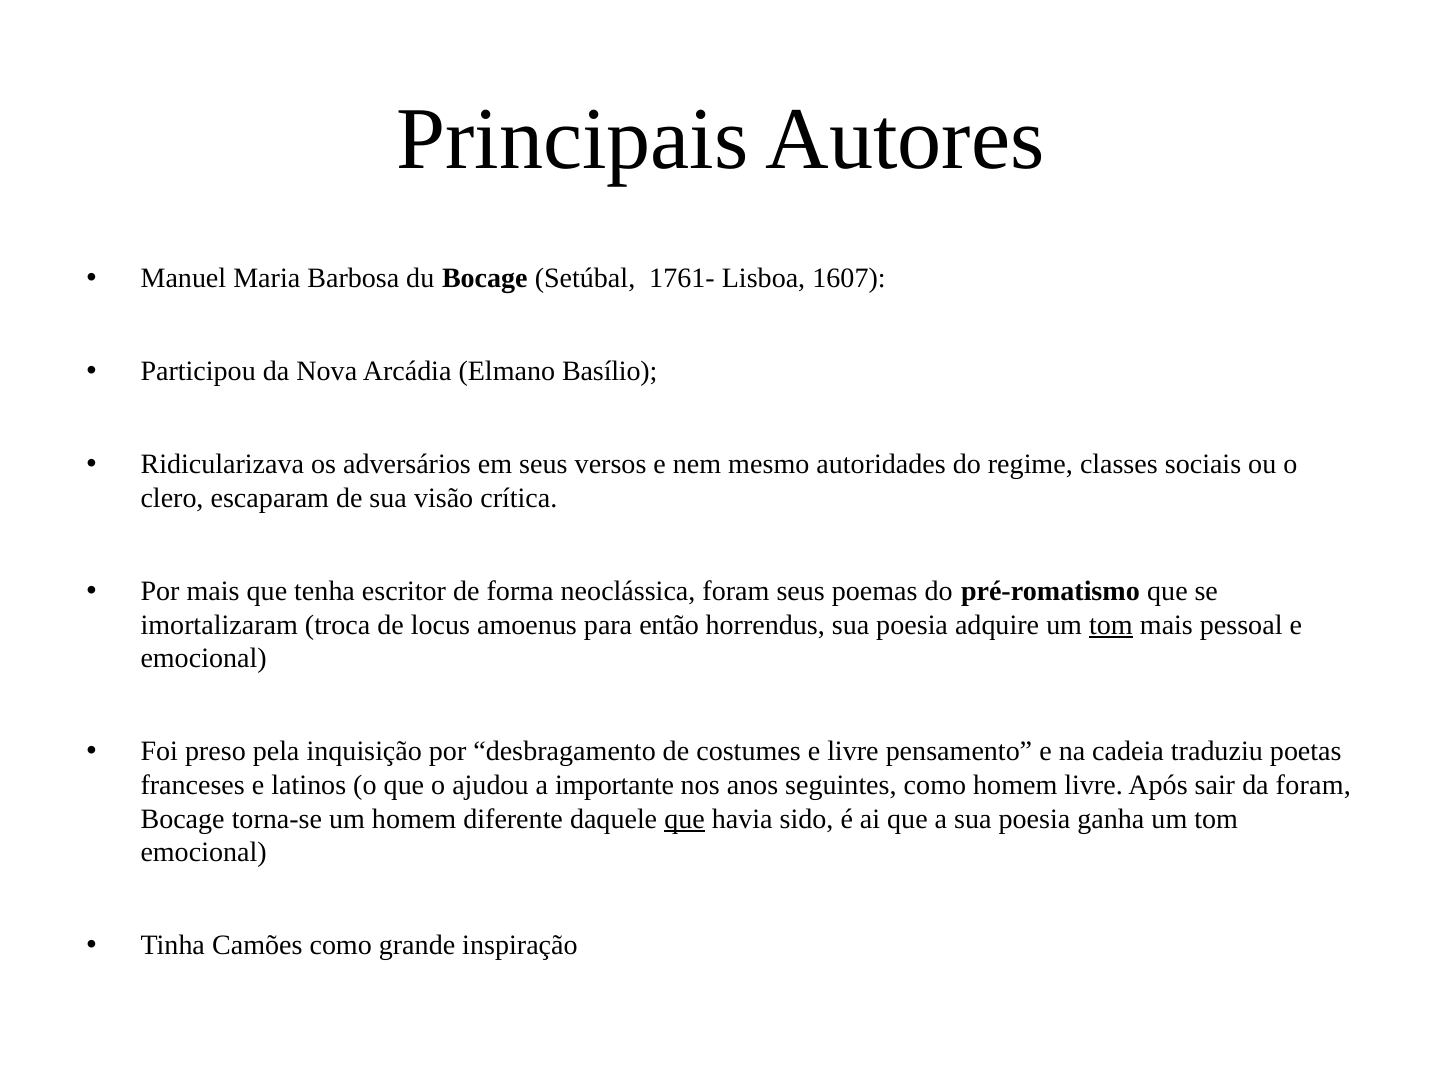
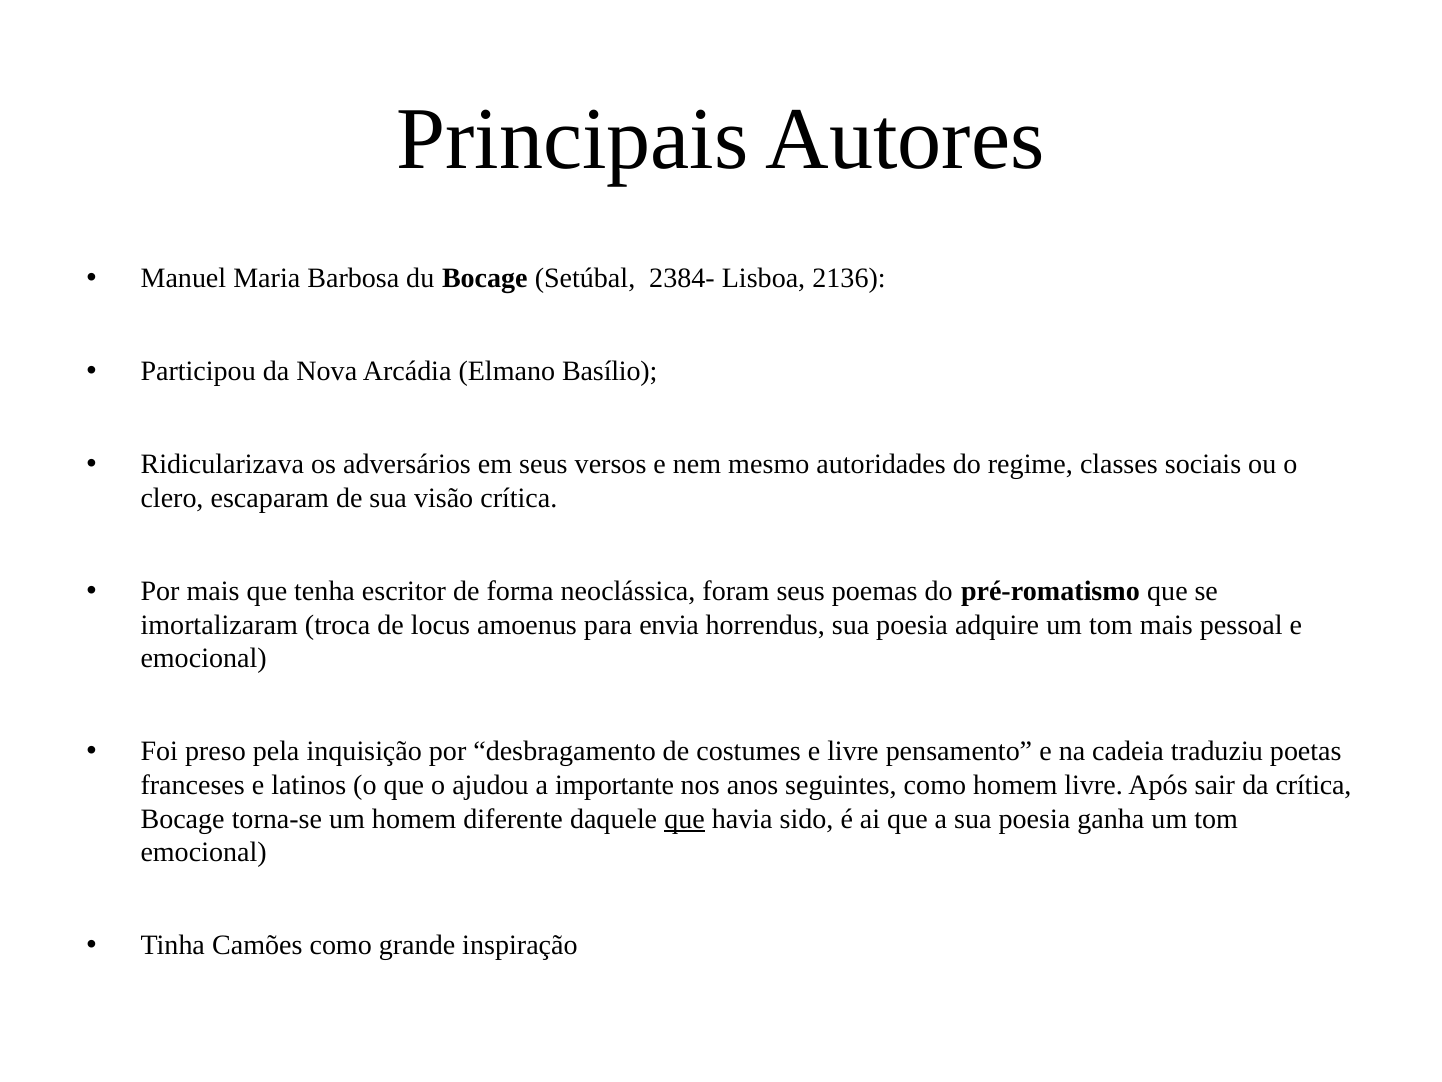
1761-: 1761- -> 2384-
1607: 1607 -> 2136
então: então -> envia
tom at (1111, 625) underline: present -> none
da foram: foram -> crítica
